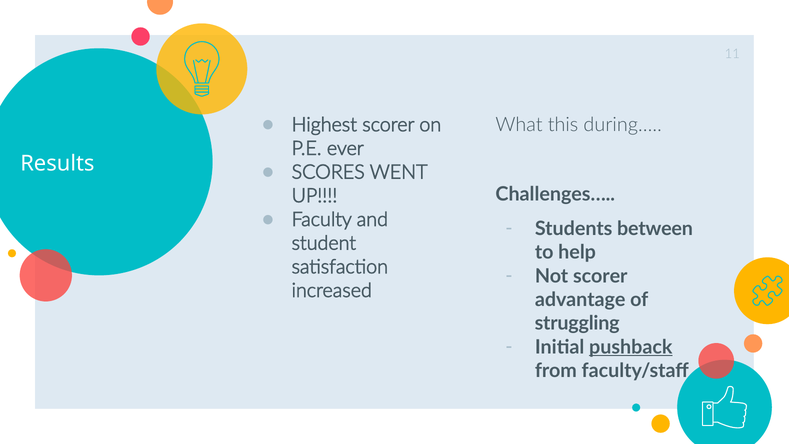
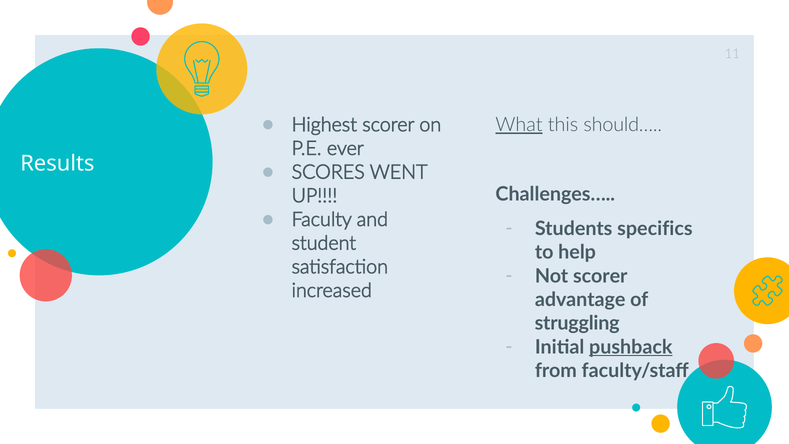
What underline: none -> present
during…: during… -> should…
between: between -> specifics
